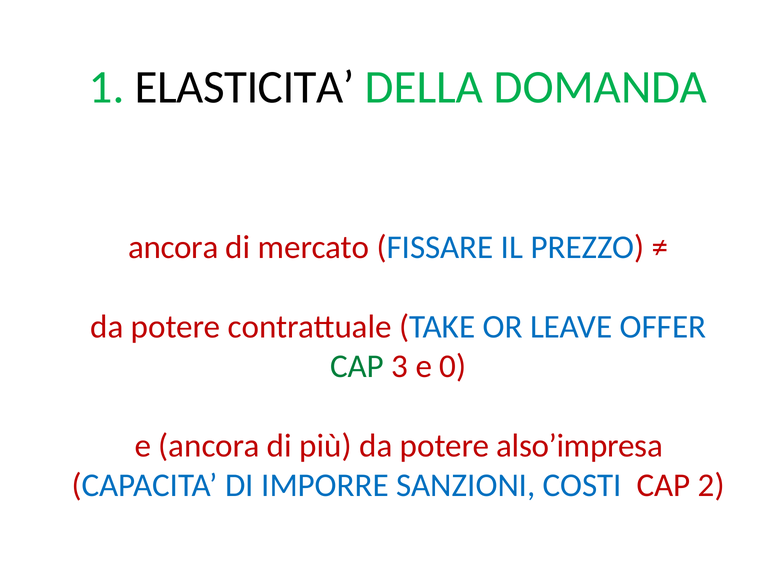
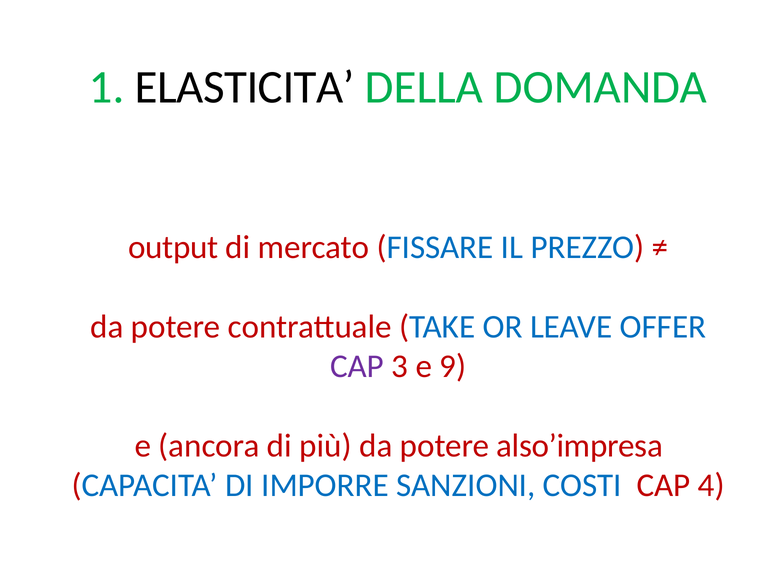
ancora at (173, 247): ancora -> output
CAP at (357, 366) colour: green -> purple
0: 0 -> 9
2: 2 -> 4
